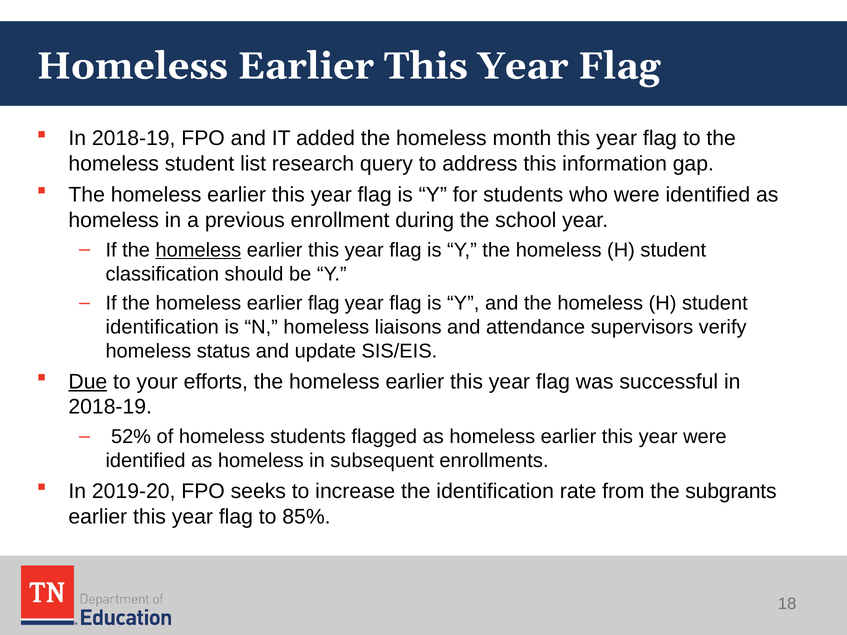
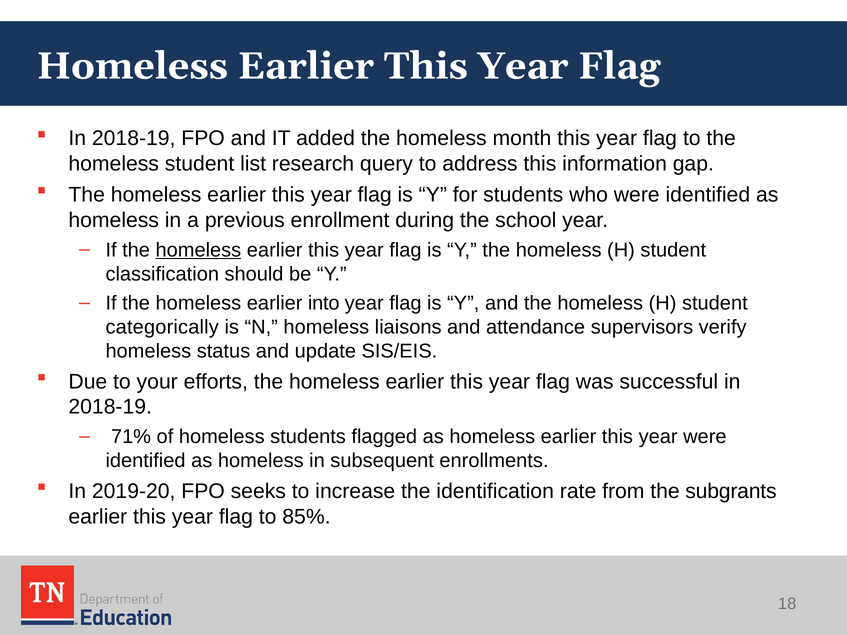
earlier flag: flag -> into
identification at (162, 327): identification -> categorically
Due underline: present -> none
52%: 52% -> 71%
